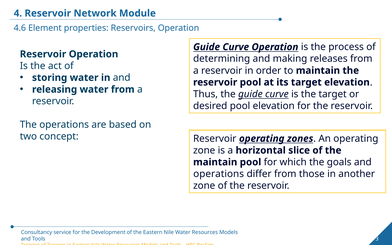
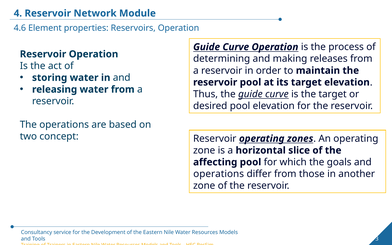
maintain at (215, 162): maintain -> affecting
